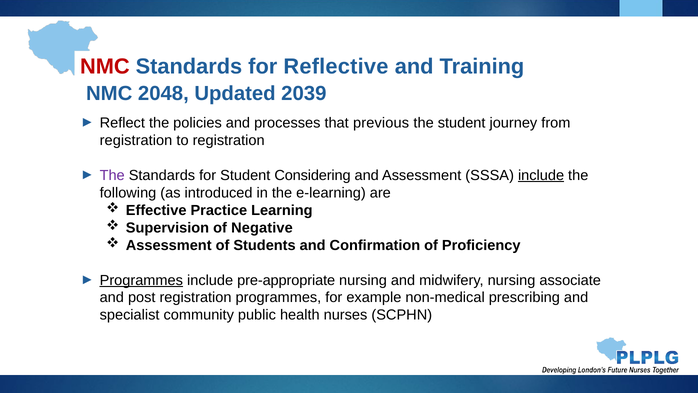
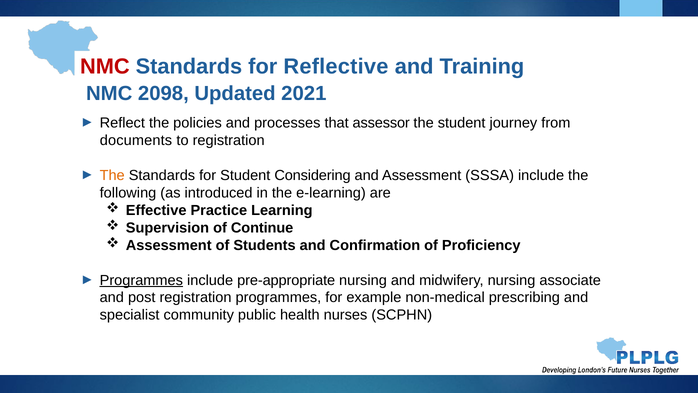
2048: 2048 -> 2098
2039: 2039 -> 2021
previous: previous -> assessor
registration at (136, 140): registration -> documents
The at (112, 175) colour: purple -> orange
include at (541, 175) underline: present -> none
Negative: Negative -> Continue
